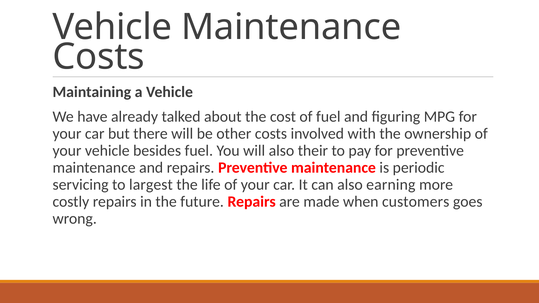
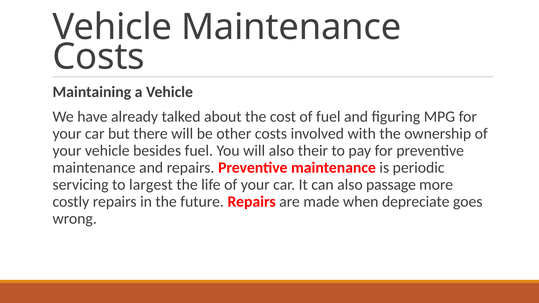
earning: earning -> passage
customers: customers -> depreciate
